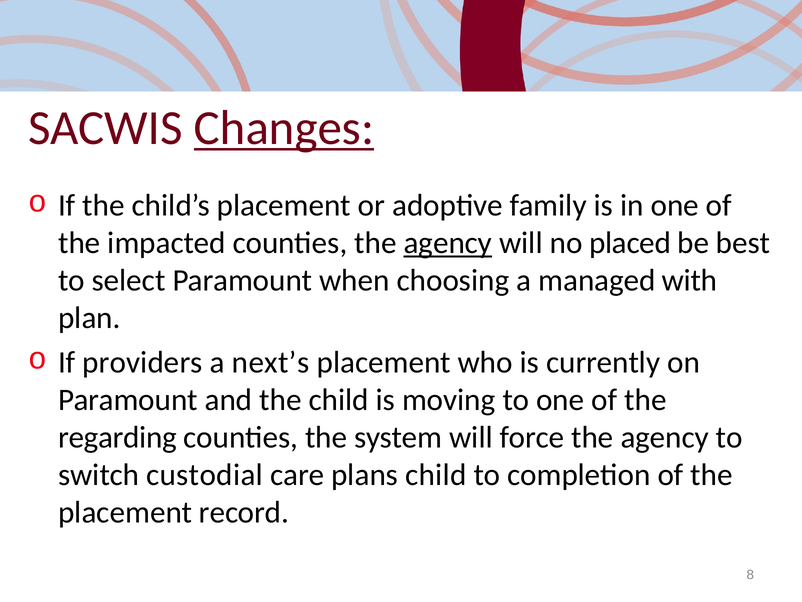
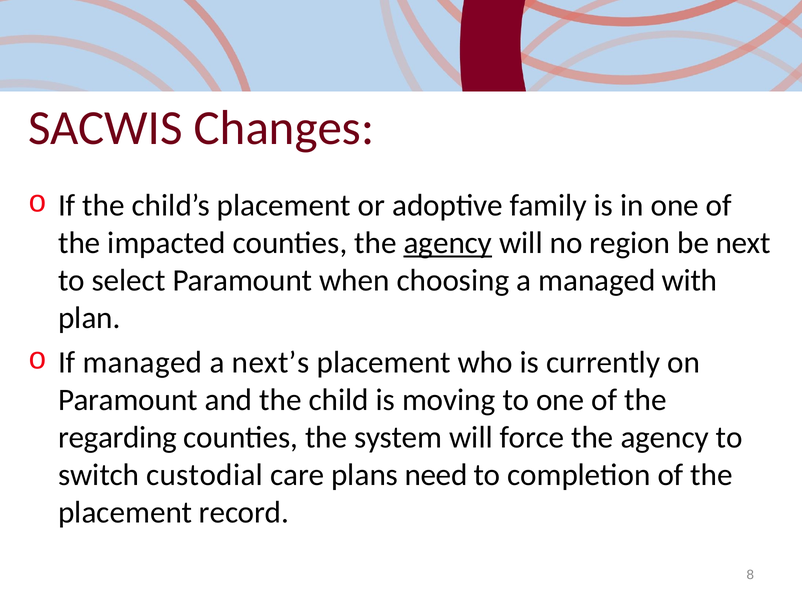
Changes underline: present -> none
placed: placed -> region
best: best -> next
If providers: providers -> managed
plans child: child -> need
